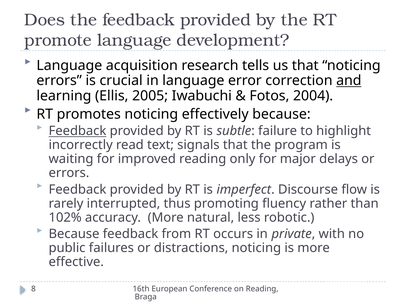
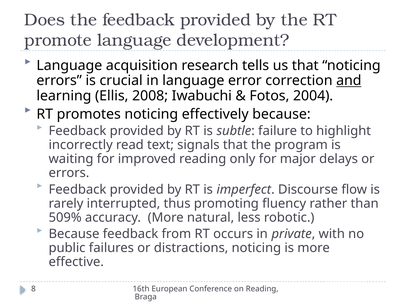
2005: 2005 -> 2008
Feedback at (78, 131) underline: present -> none
102%: 102% -> 509%
